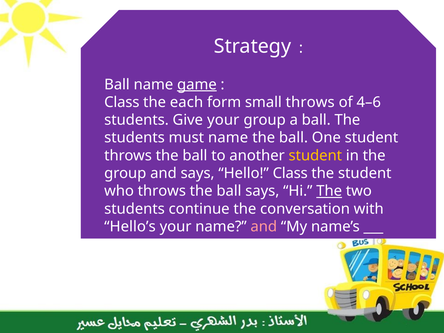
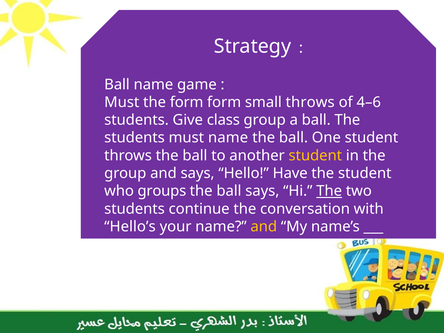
game underline: present -> none
Class at (122, 102): Class -> Must
the each: each -> form
Give your: your -> class
Hello Class: Class -> Have
who throws: throws -> groups
and at (264, 227) colour: pink -> yellow
